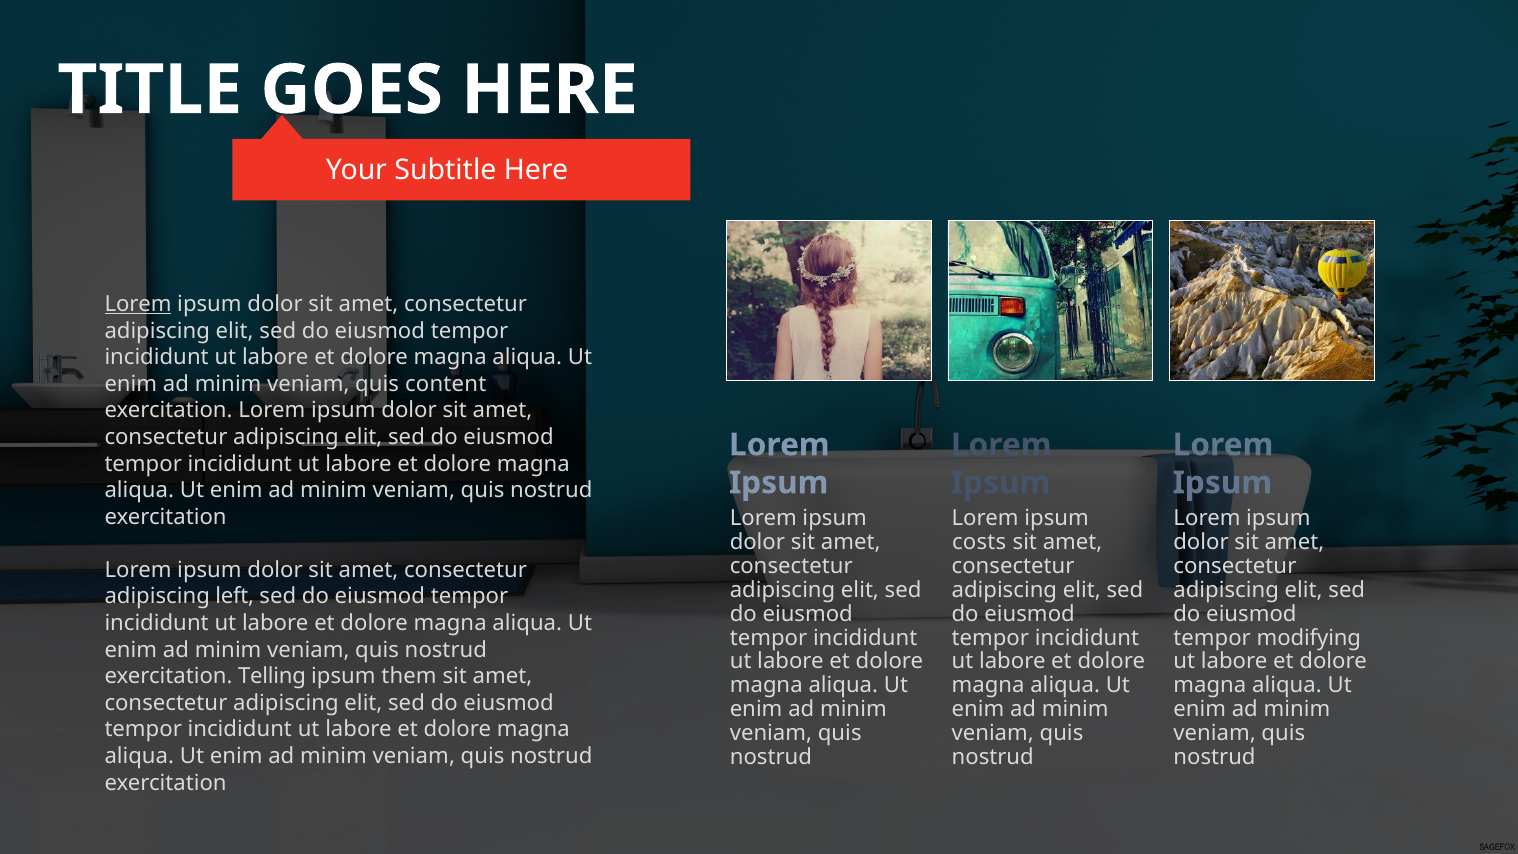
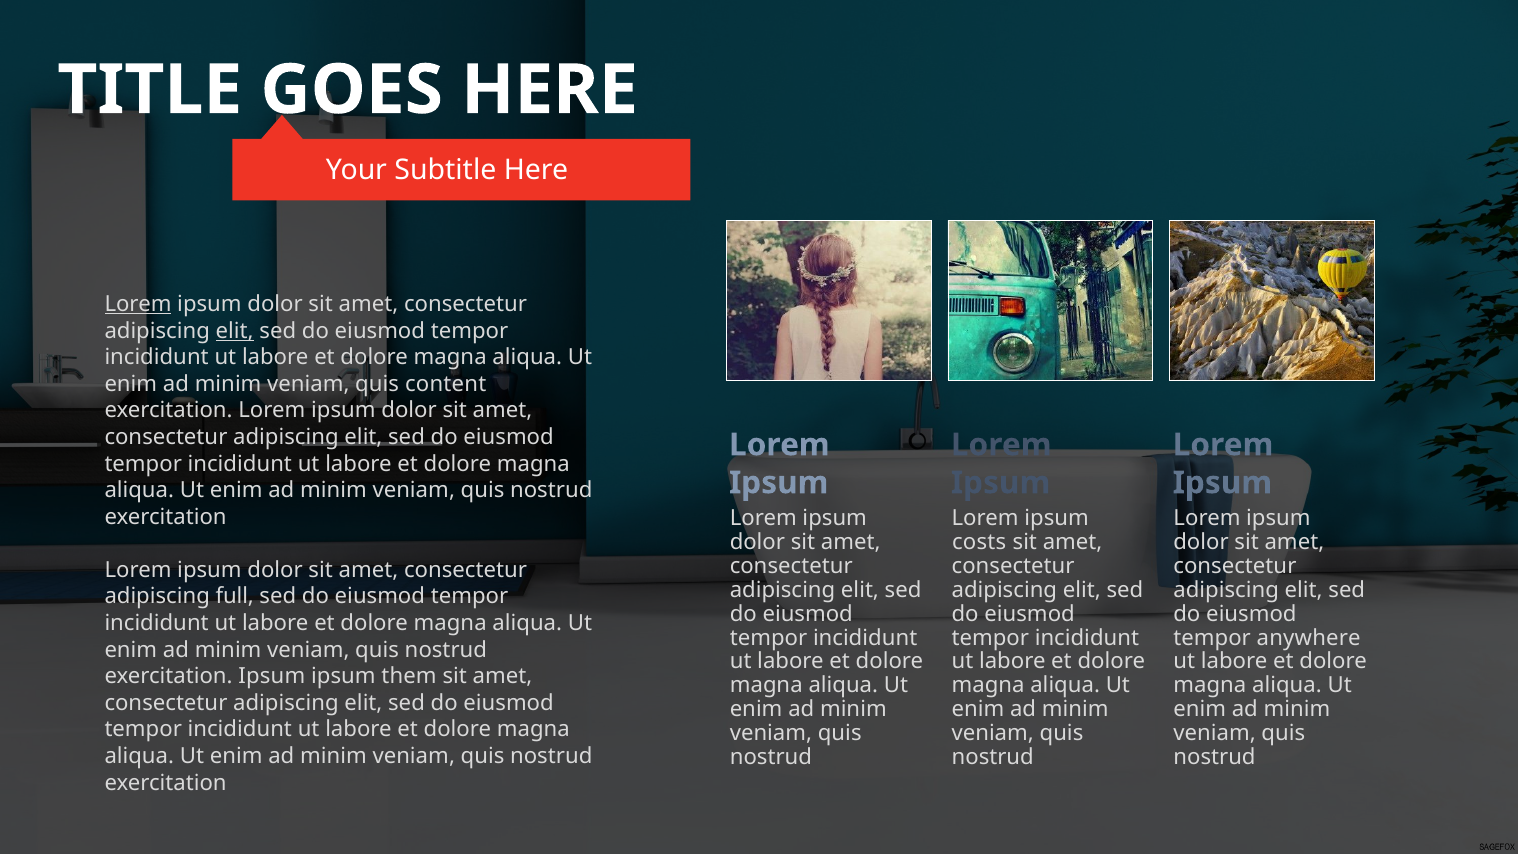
elit at (235, 331) underline: none -> present
left: left -> full
modifying: modifying -> anywhere
exercitation Telling: Telling -> Ipsum
